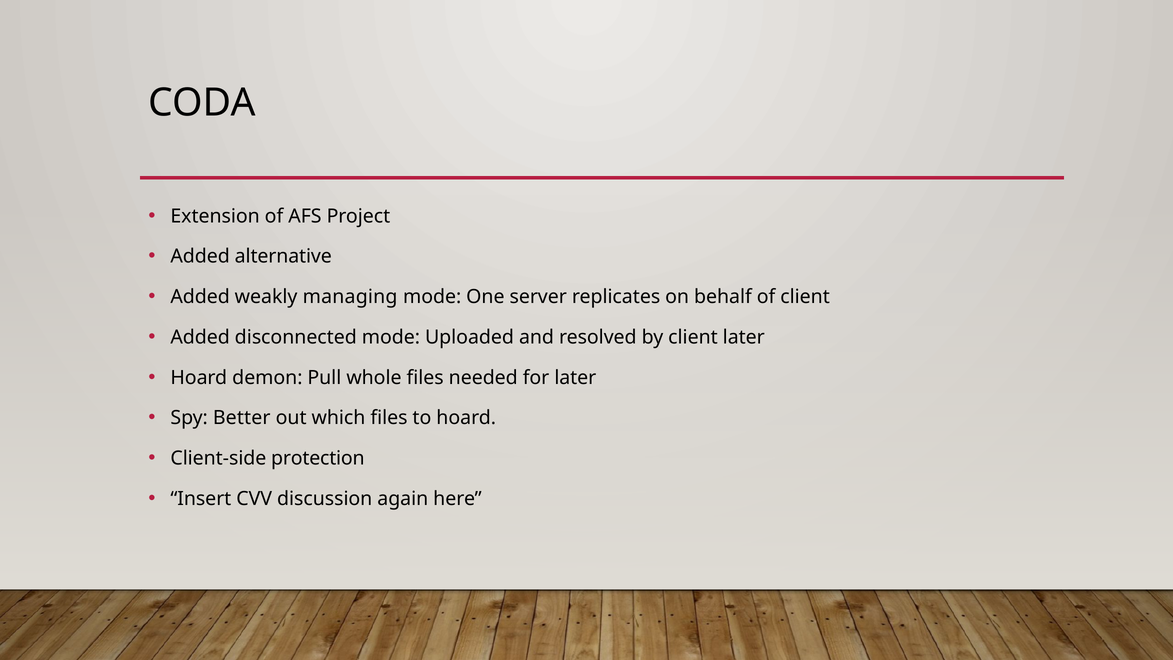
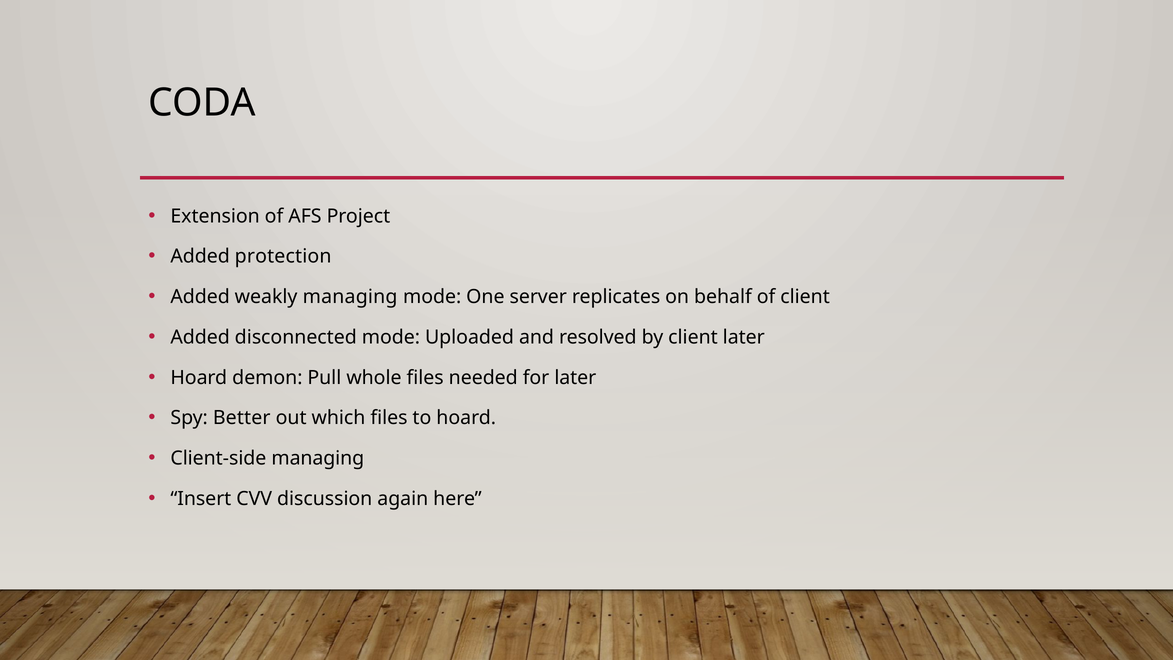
alternative: alternative -> protection
Client-side protection: protection -> managing
